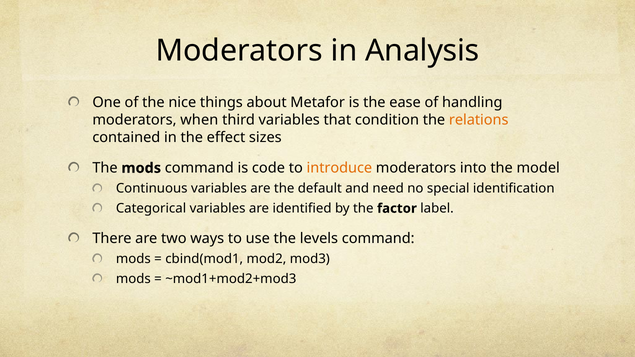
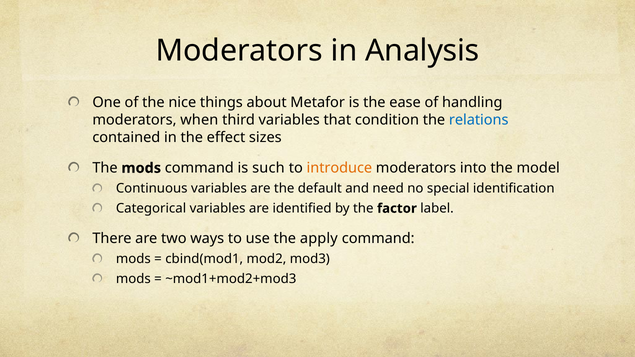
relations colour: orange -> blue
code: code -> such
levels: levels -> apply
